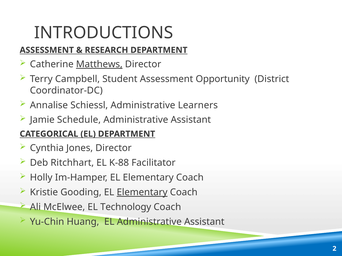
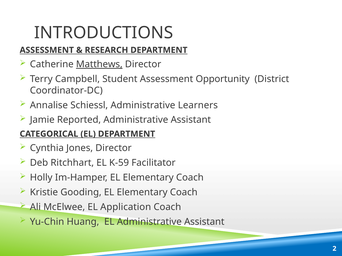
Schedule: Schedule -> Reported
K-88: K-88 -> K-59
Elementary at (142, 193) underline: present -> none
Technology: Technology -> Application
